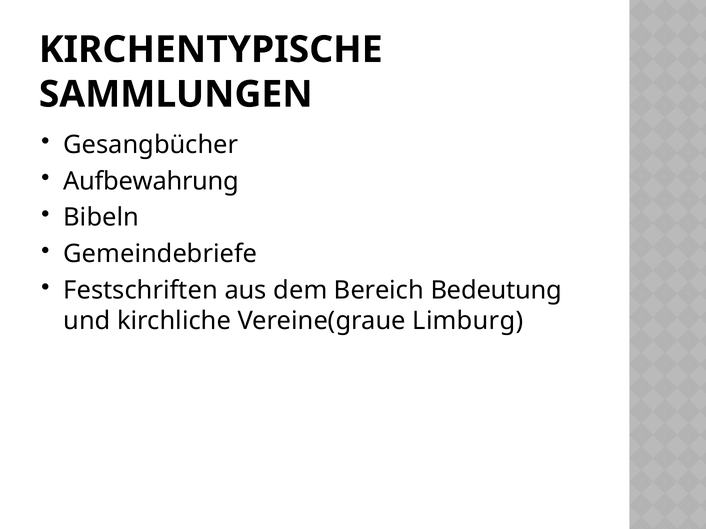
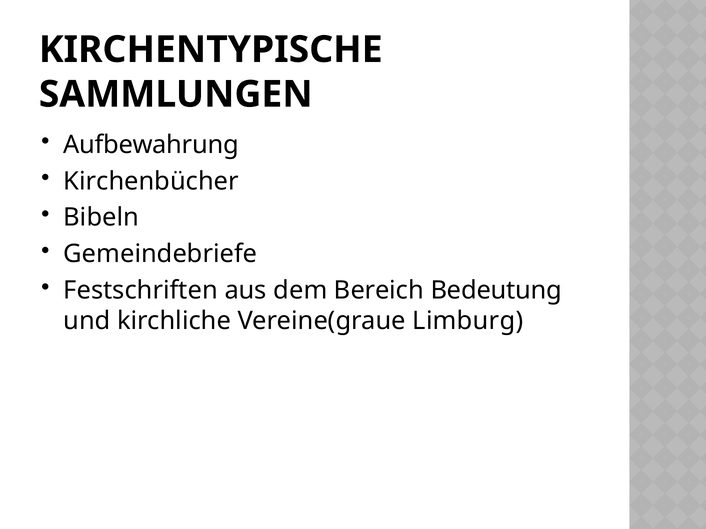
Gesangbücher: Gesangbücher -> Aufbewahrung
Aufbewahrung: Aufbewahrung -> Kirchenbücher
